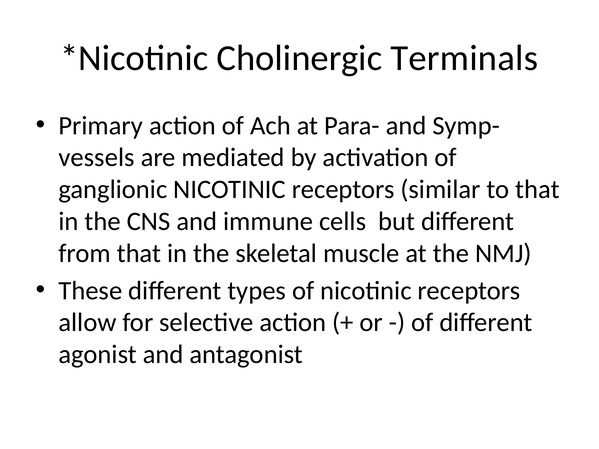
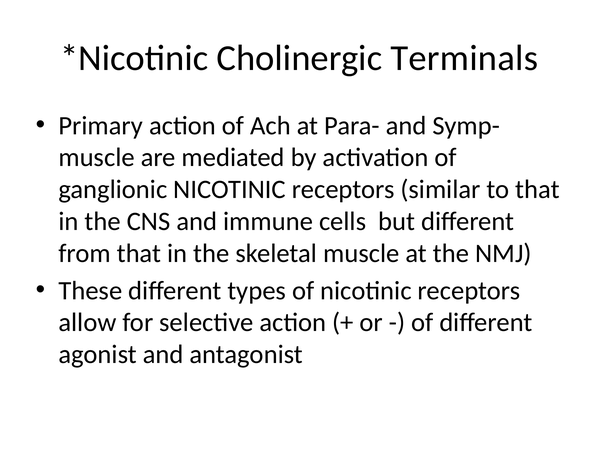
vessels at (97, 158): vessels -> muscle
